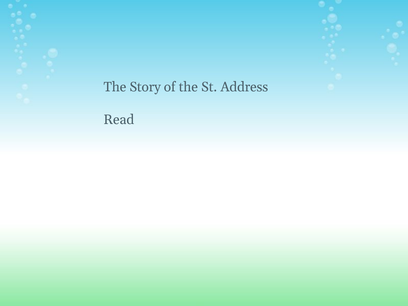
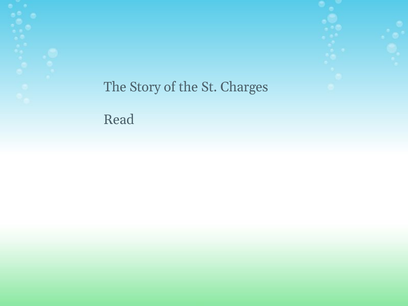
Address: Address -> Charges
